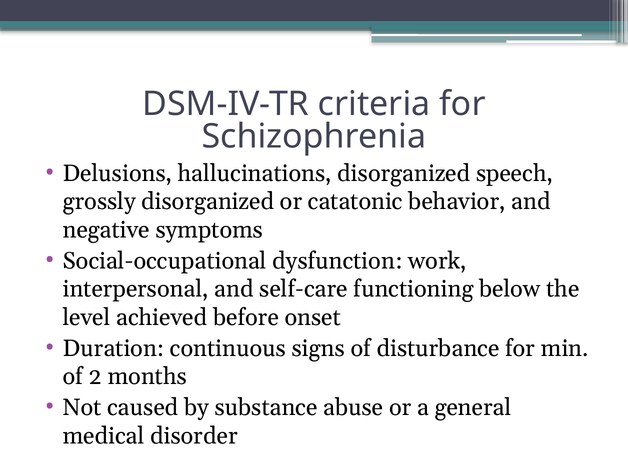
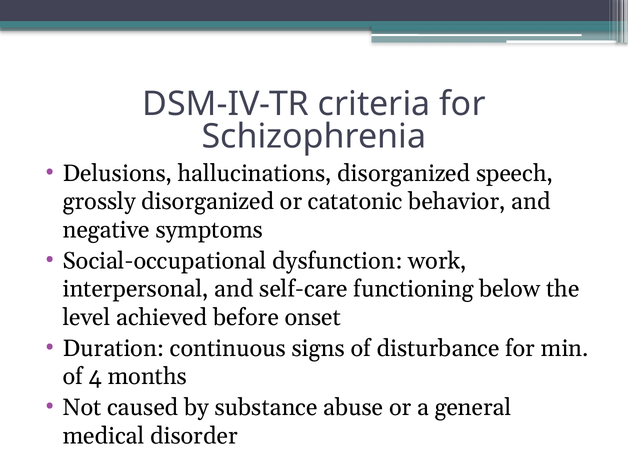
2: 2 -> 4
